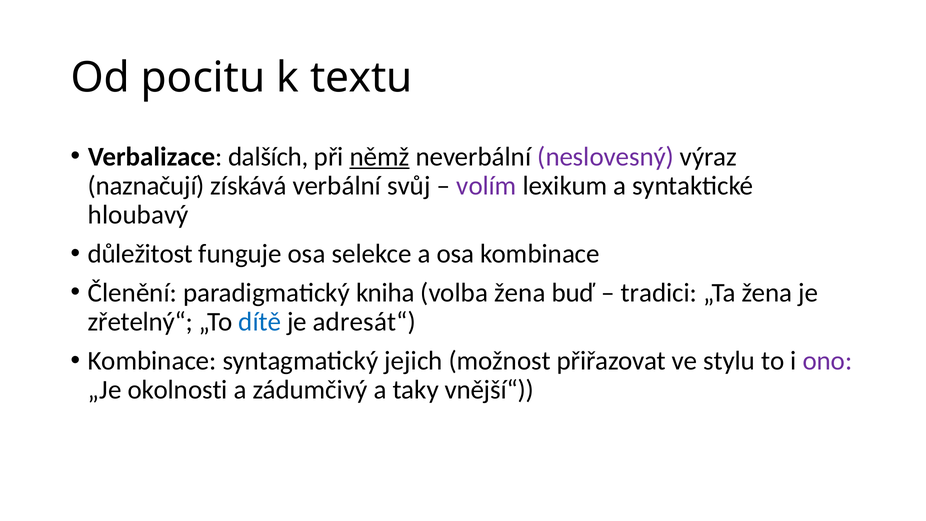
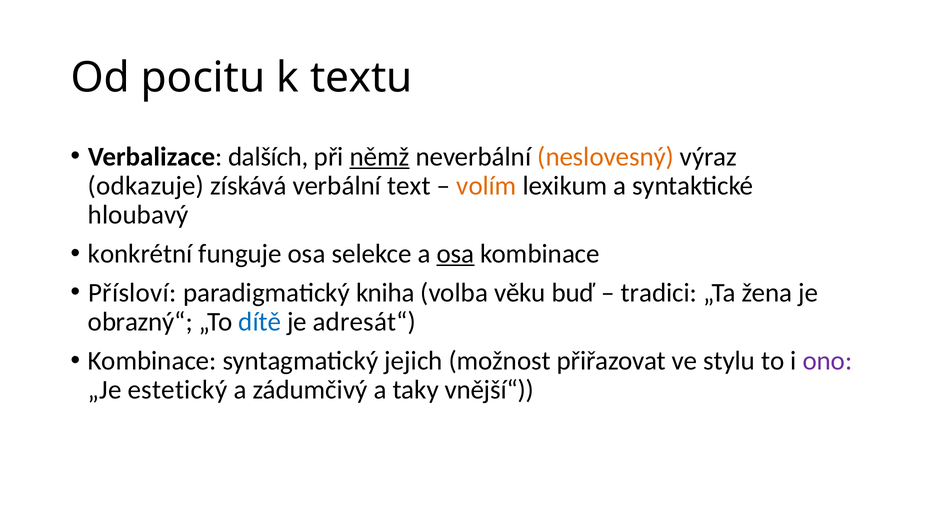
neslovesný colour: purple -> orange
naznačují: naznačují -> odkazuje
svůj: svůj -> text
volím colour: purple -> orange
důležitost: důležitost -> konkrétní
osa at (456, 254) underline: none -> present
Členění: Členění -> Přísloví
volba žena: žena -> věku
zřetelný“: zřetelný“ -> obrazný“
okolnosti: okolnosti -> estetický
